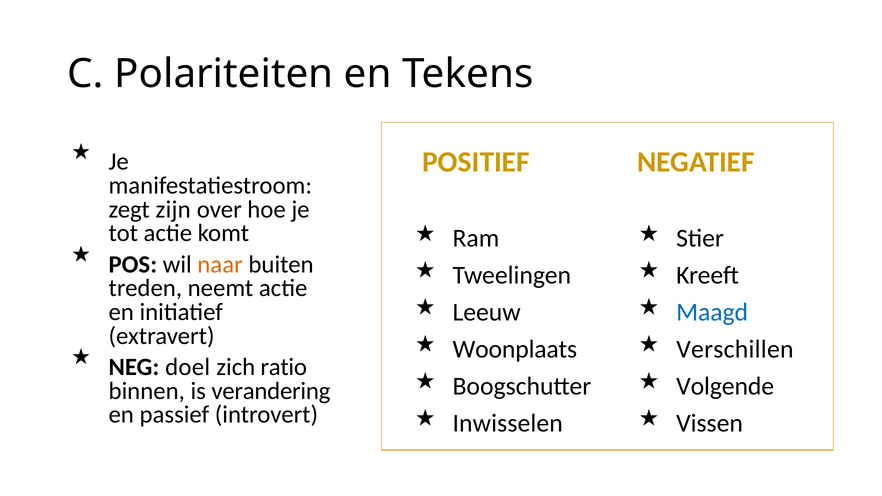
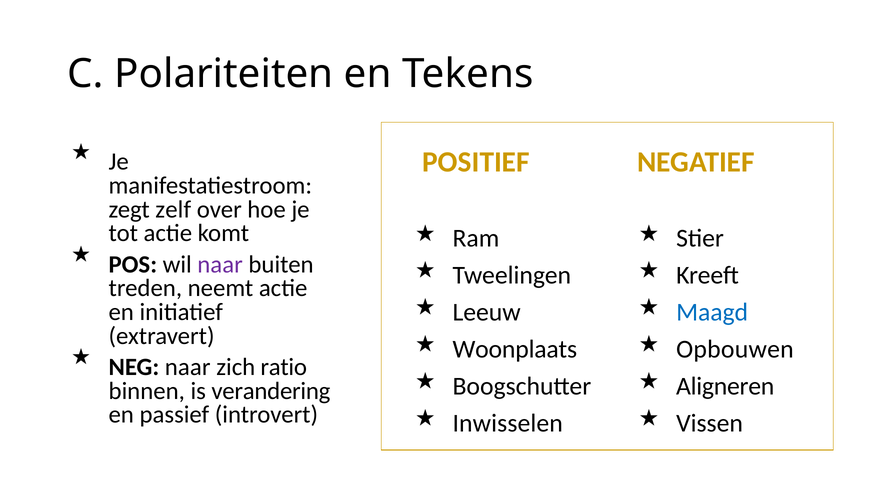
zijn: zijn -> zelf
naar at (220, 264) colour: orange -> purple
Verschillen: Verschillen -> Opbouwen
NEG doel: doel -> naar
Volgende: Volgende -> Aligneren
